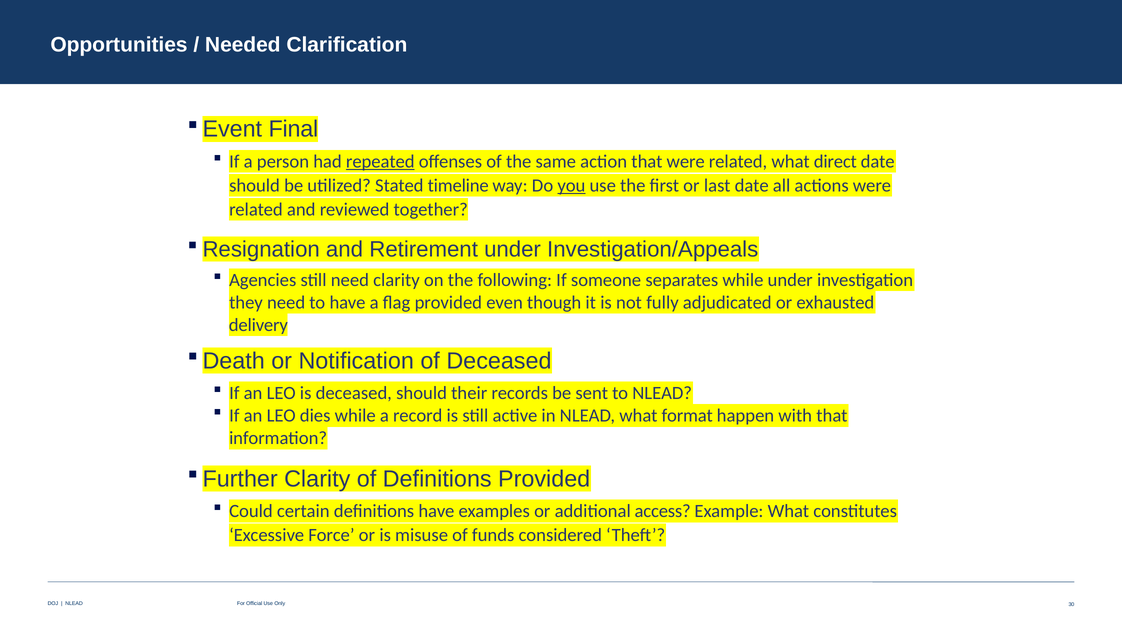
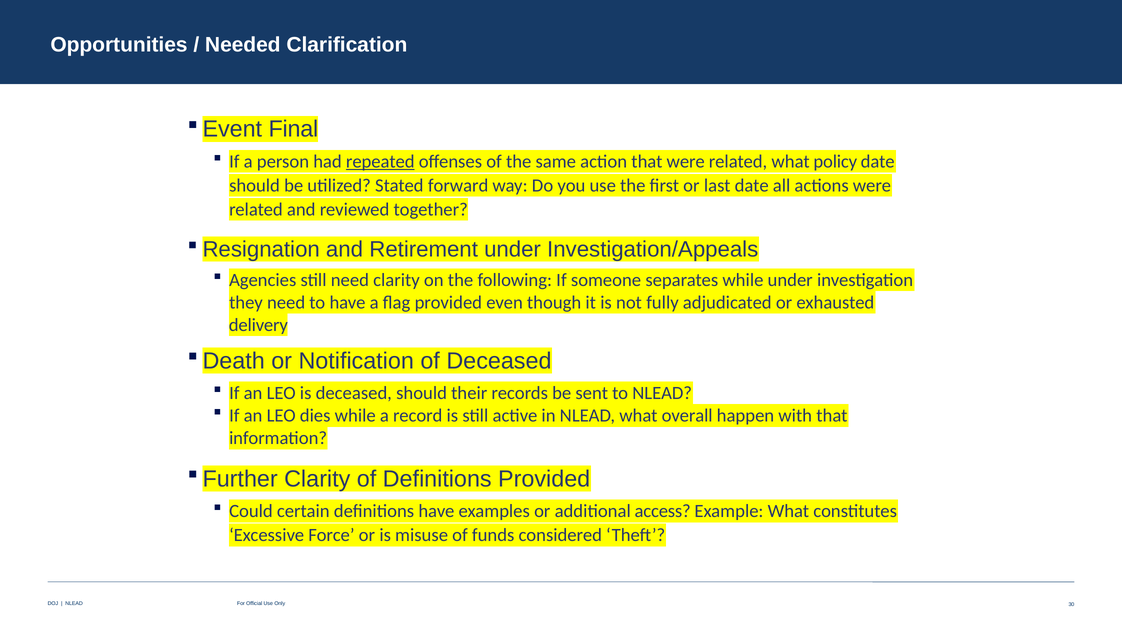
direct: direct -> policy
timeline: timeline -> forward
you underline: present -> none
format: format -> overall
